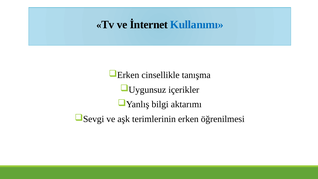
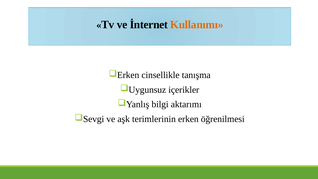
Kullanımı colour: blue -> orange
